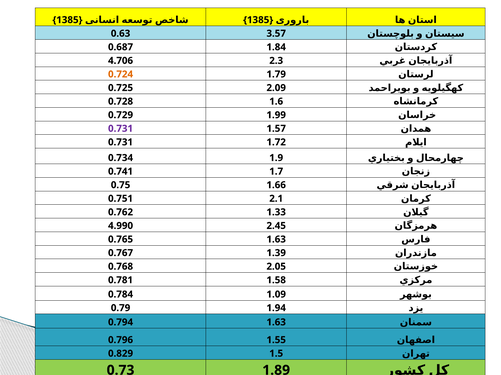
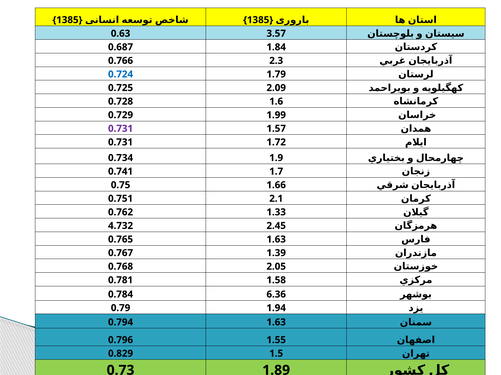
4.706: 4.706 -> 0.766
0.724 colour: orange -> blue
4.990: 4.990 -> 4.732
1.09: 1.09 -> 6.36
